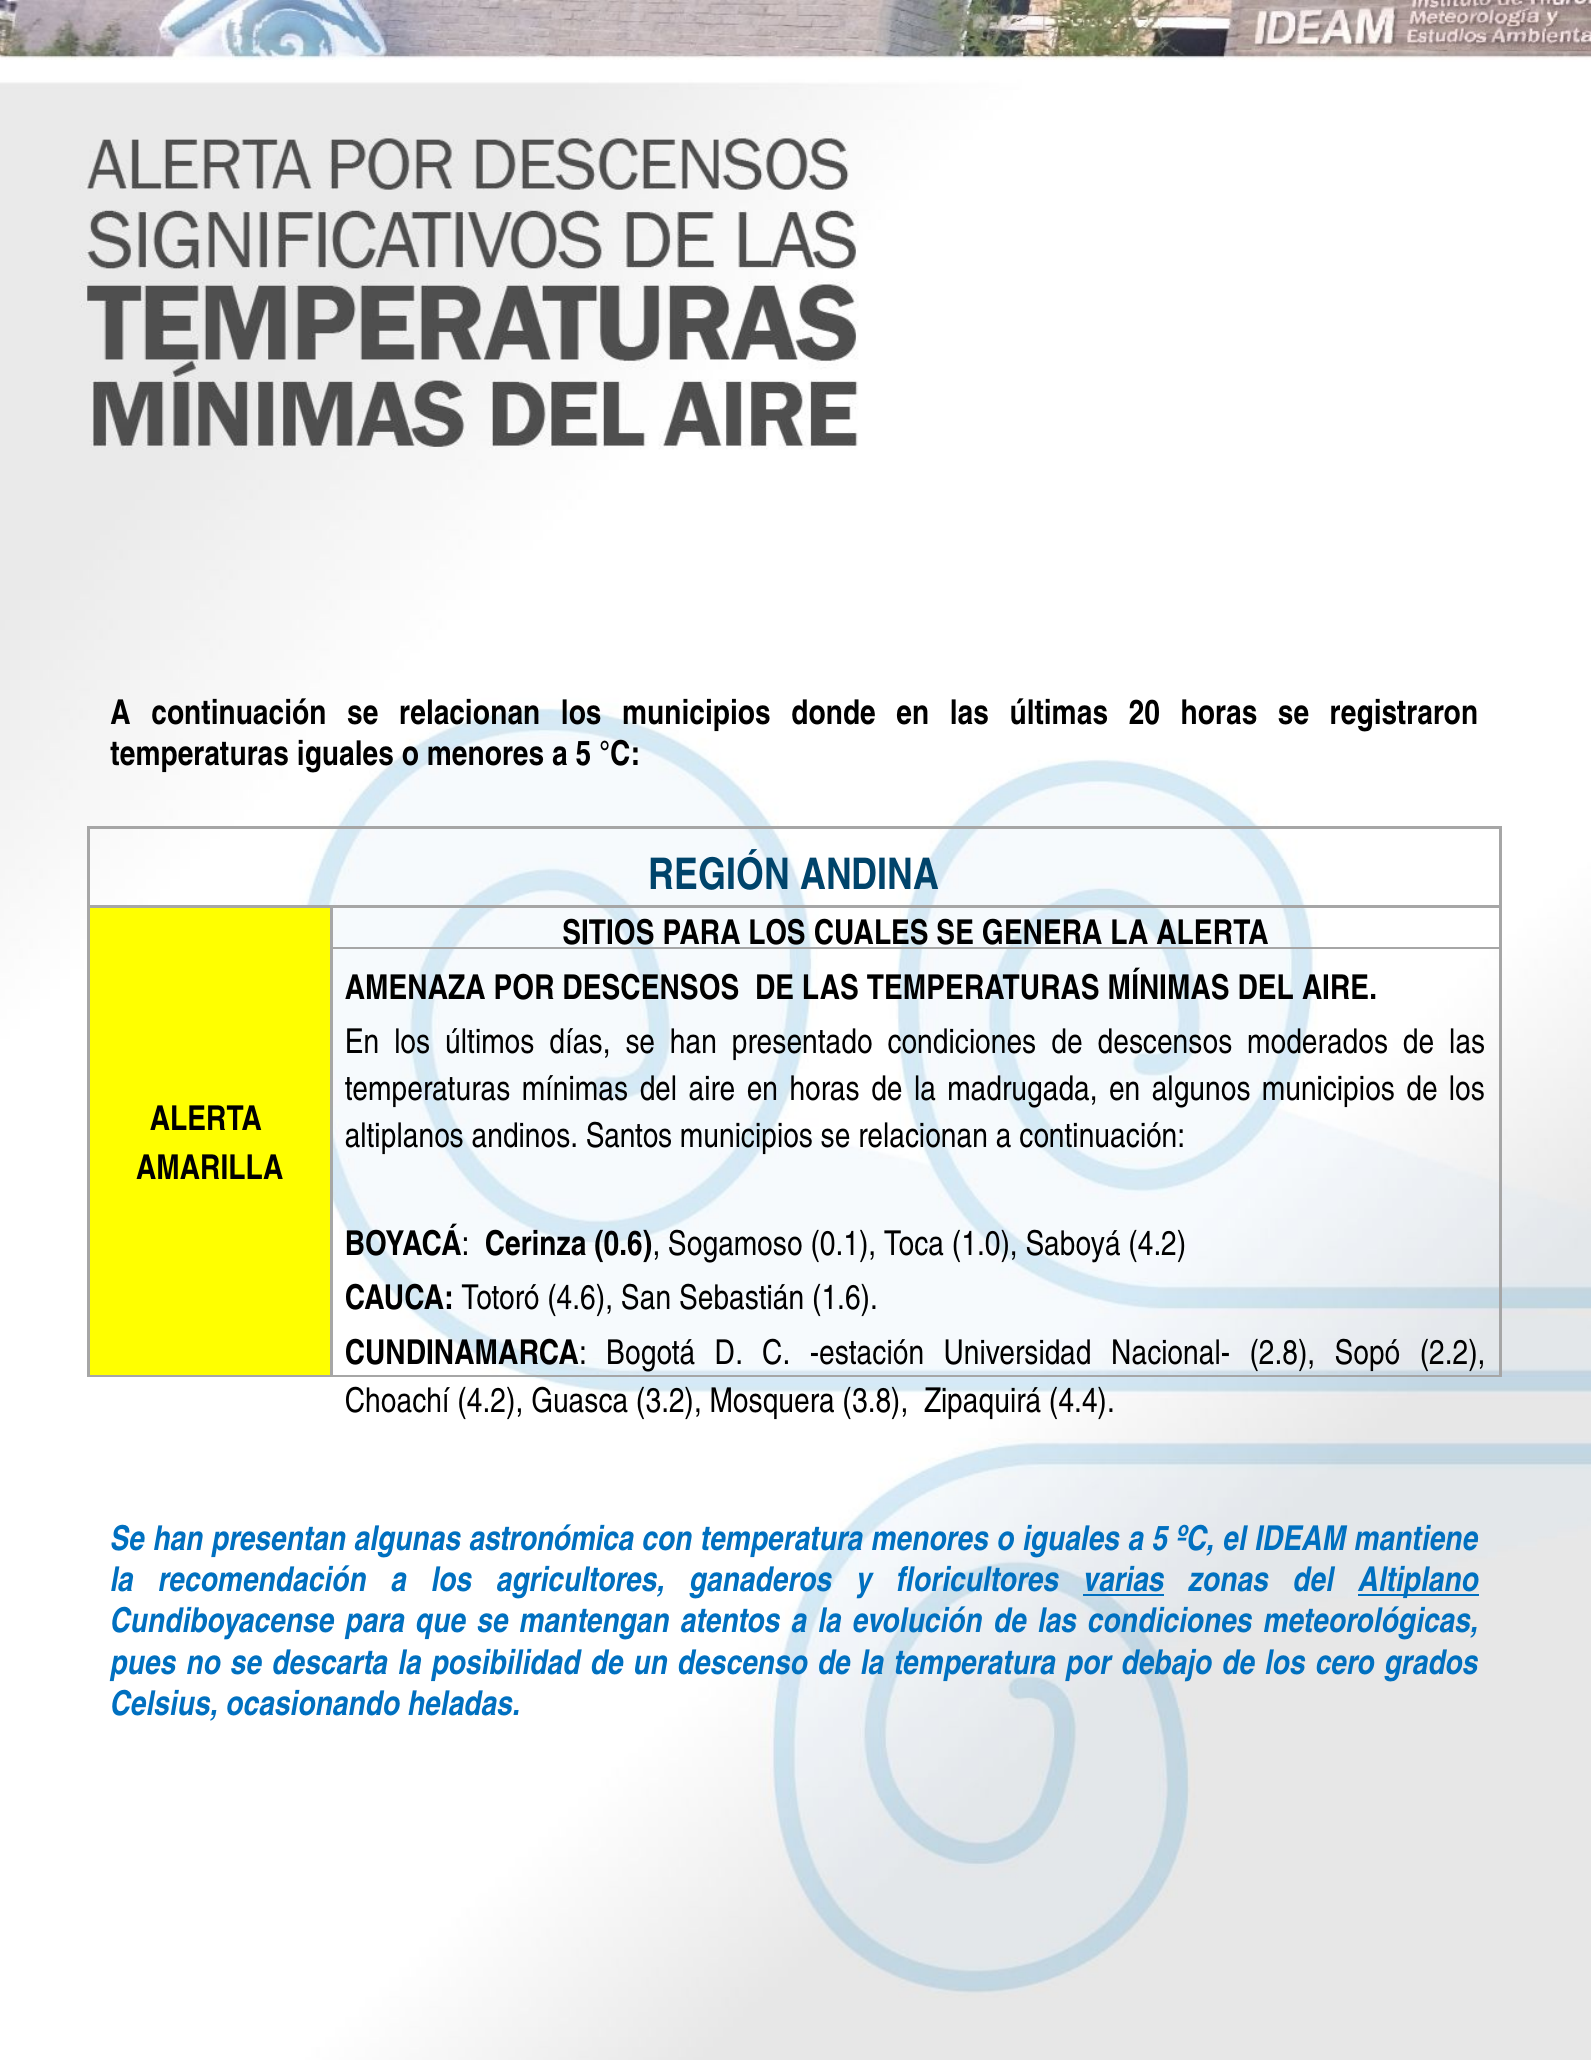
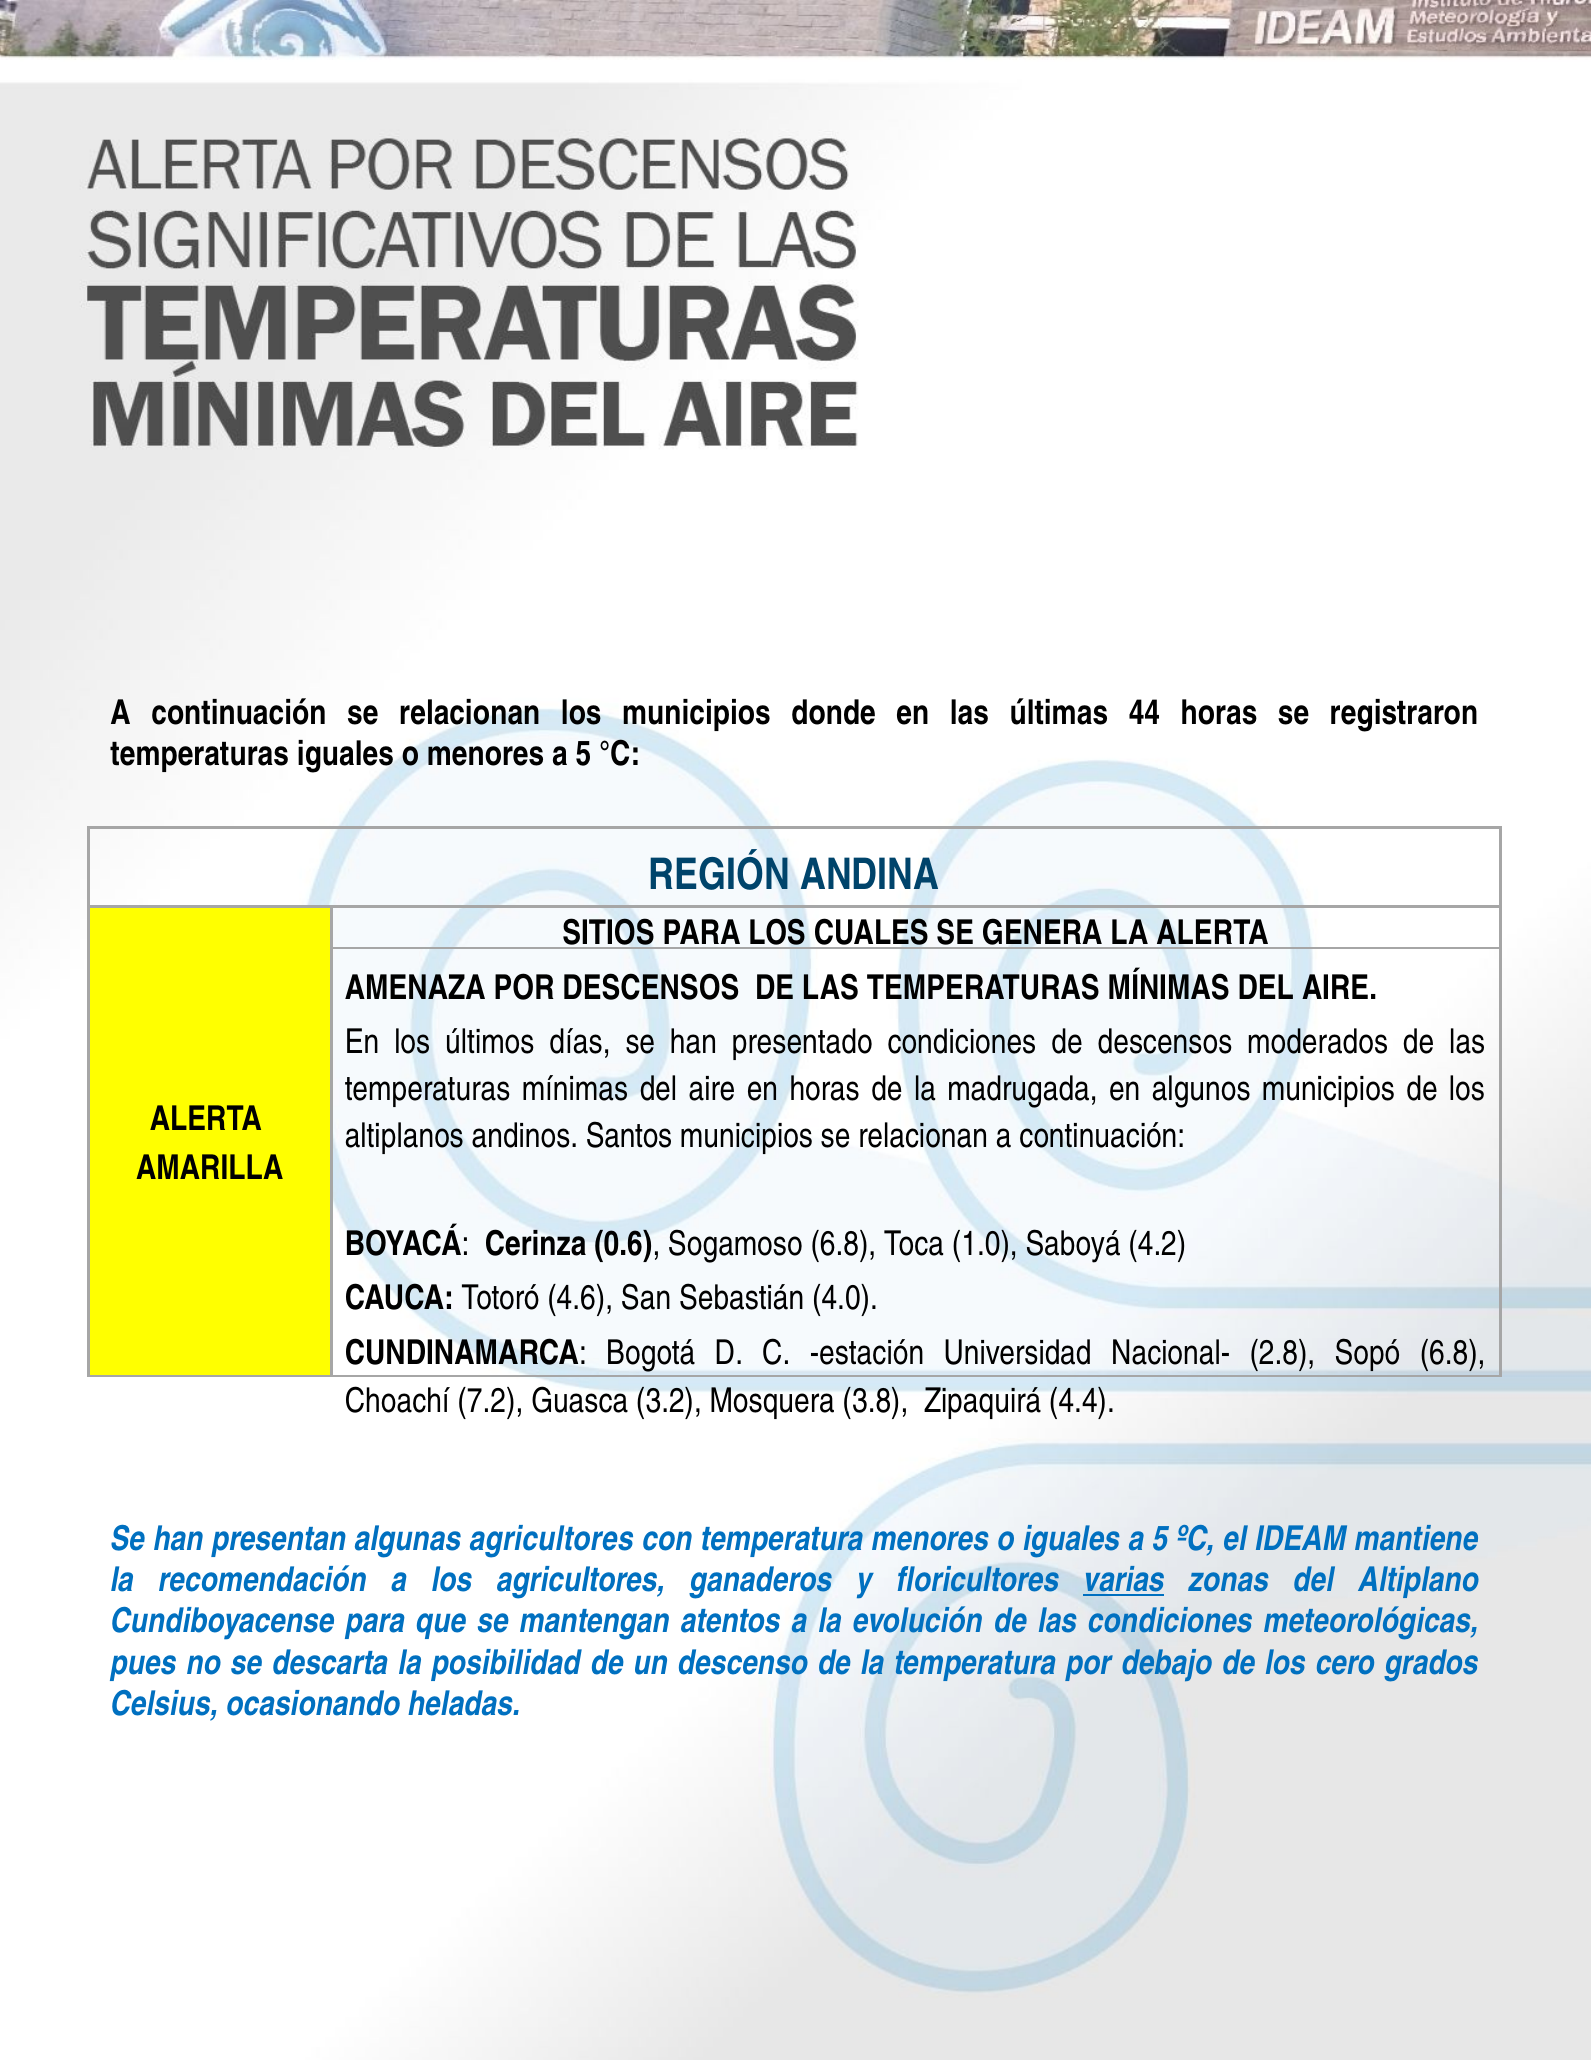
20: 20 -> 44
Sogamoso 0.1: 0.1 -> 6.8
1.6: 1.6 -> 4.0
Sopó 2.2: 2.2 -> 6.8
Choachí 4.2: 4.2 -> 7.2
algunas astronómica: astronómica -> agricultores
Altiplano underline: present -> none
